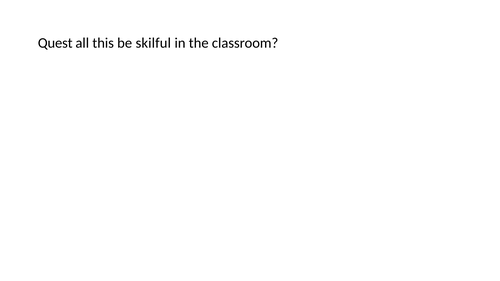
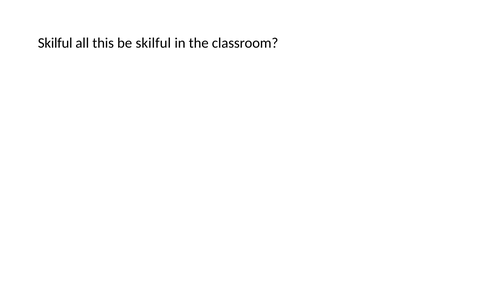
Quest at (55, 43): Quest -> Skilful
